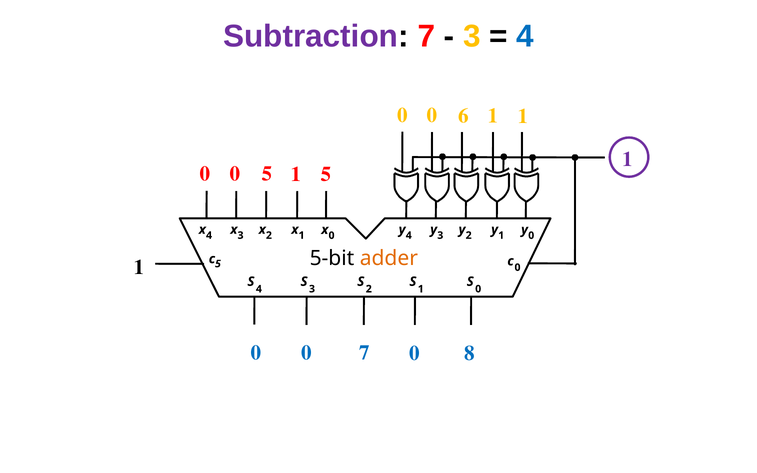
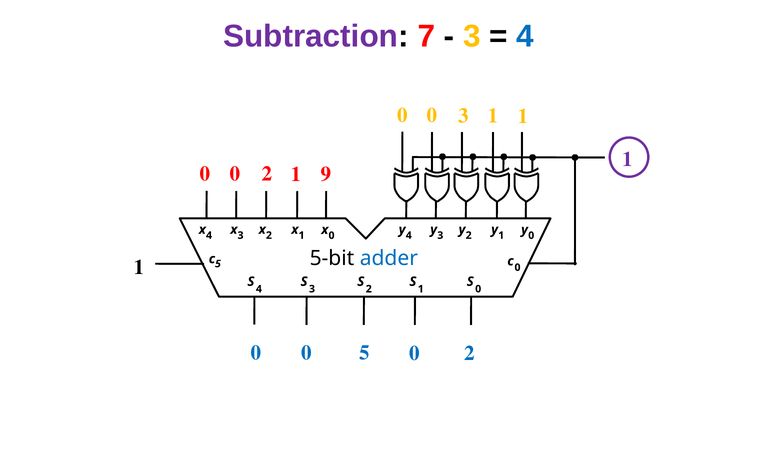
0 6: 6 -> 3
0 0 5: 5 -> 2
1 5: 5 -> 9
adder colour: orange -> blue
0 7: 7 -> 5
8 at (470, 353): 8 -> 2
